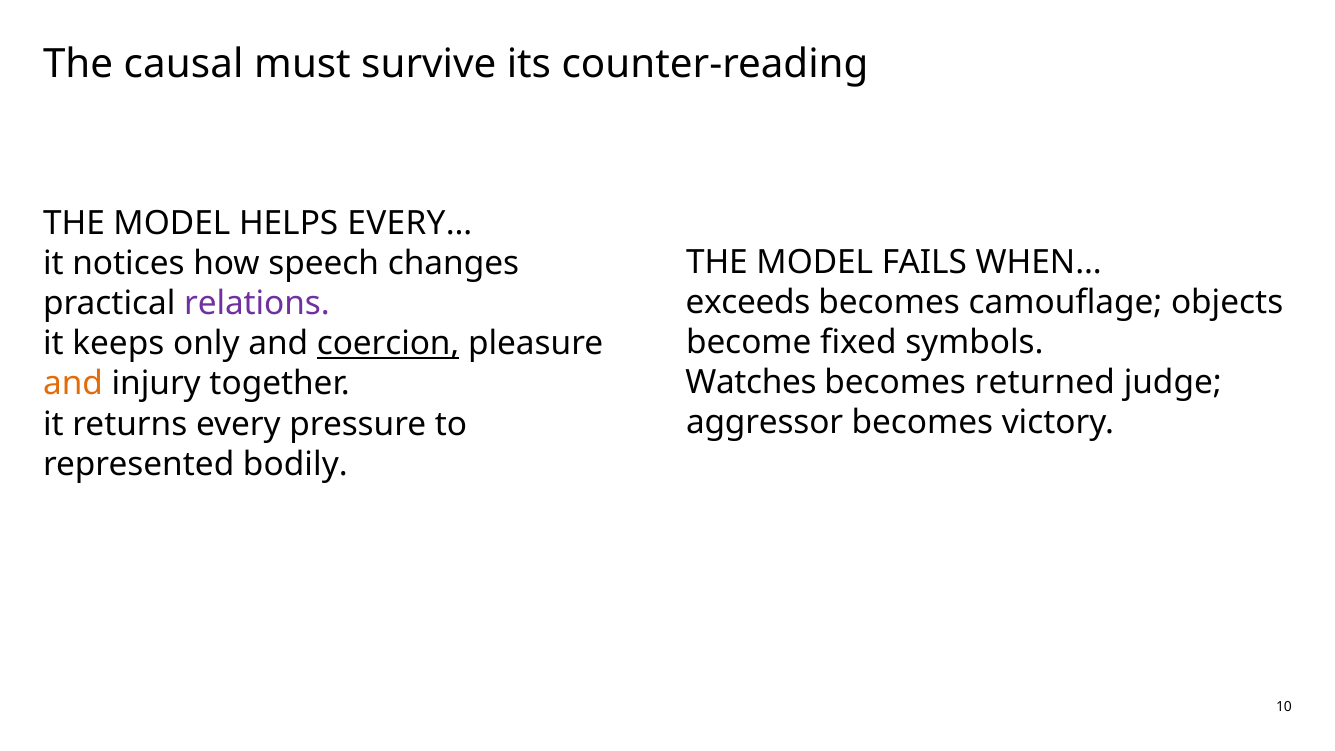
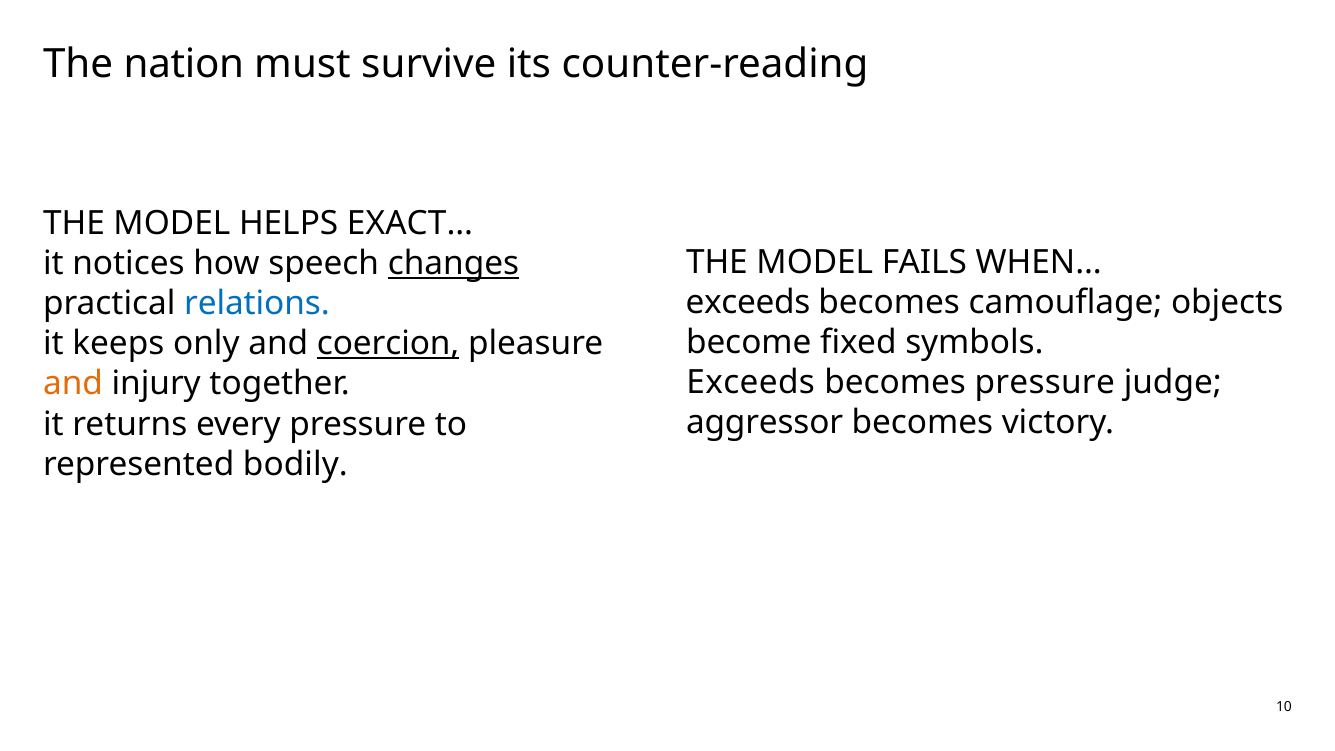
causal: causal -> nation
EVERY…: EVERY… -> EXACT…
changes underline: none -> present
relations colour: purple -> blue
Watches at (751, 383): Watches -> Exceeds
becomes returned: returned -> pressure
